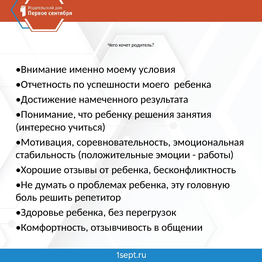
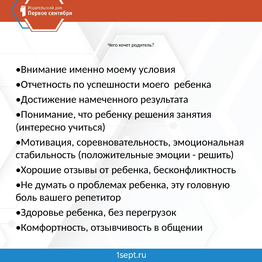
работы: работы -> решить
решить: решить -> вашего
